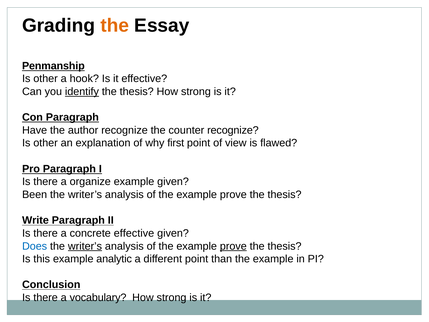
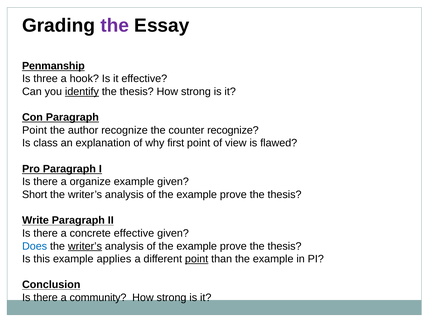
the at (115, 26) colour: orange -> purple
other at (46, 79): other -> three
Have at (35, 130): Have -> Point
other at (46, 143): other -> class
Been: Been -> Short
prove at (233, 246) underline: present -> none
analytic: analytic -> applies
point at (197, 259) underline: none -> present
vocabulary: vocabulary -> community
